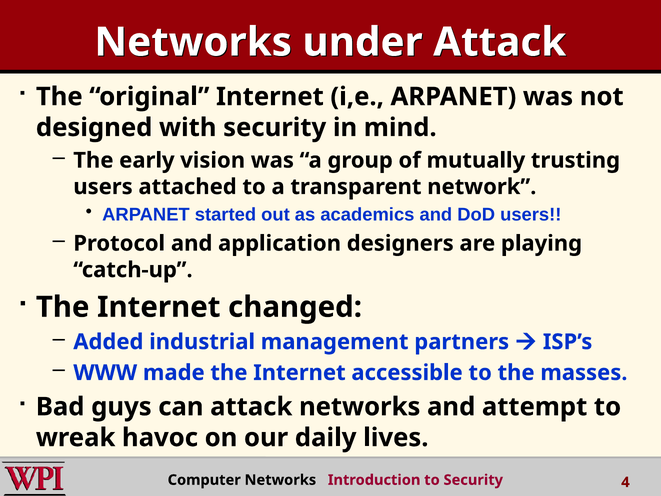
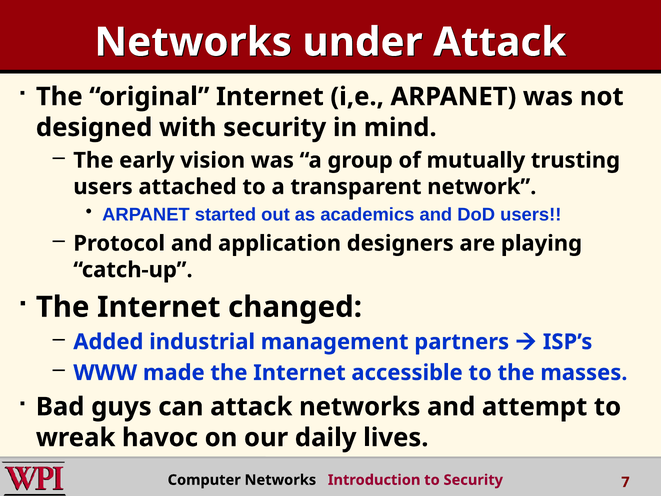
4: 4 -> 7
